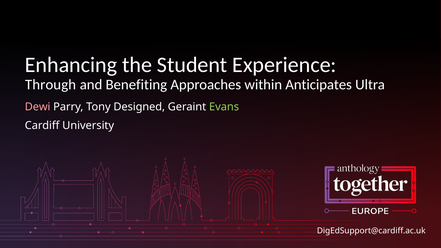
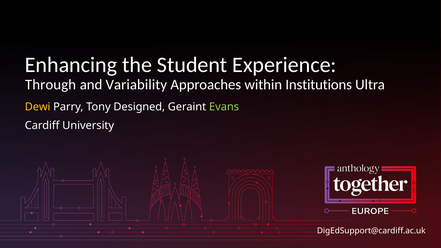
Benefiting: Benefiting -> Variability
Anticipates: Anticipates -> Institutions
Dewi colour: pink -> yellow
